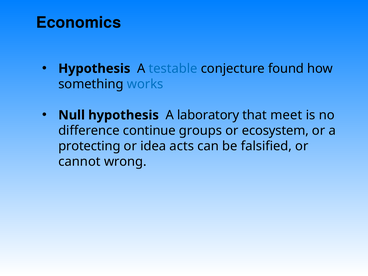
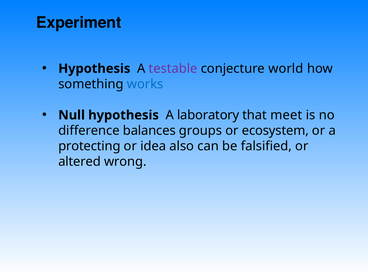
Economics: Economics -> Experiment
testable colour: blue -> purple
found: found -> world
continue: continue -> balances
acts: acts -> also
cannot: cannot -> altered
